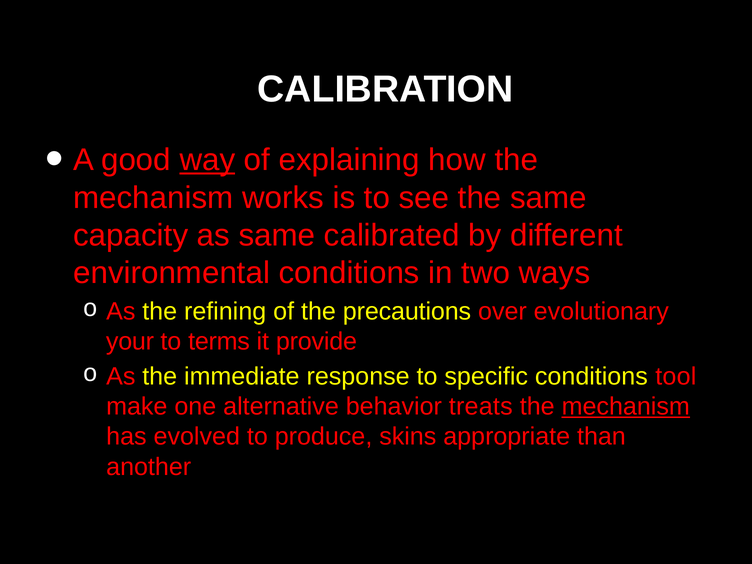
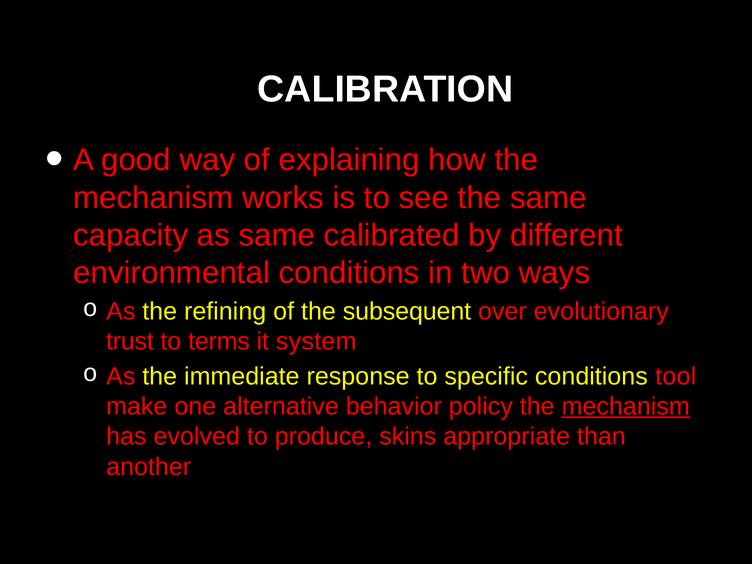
way underline: present -> none
precautions: precautions -> subsequent
your: your -> trust
provide: provide -> system
treats: treats -> policy
